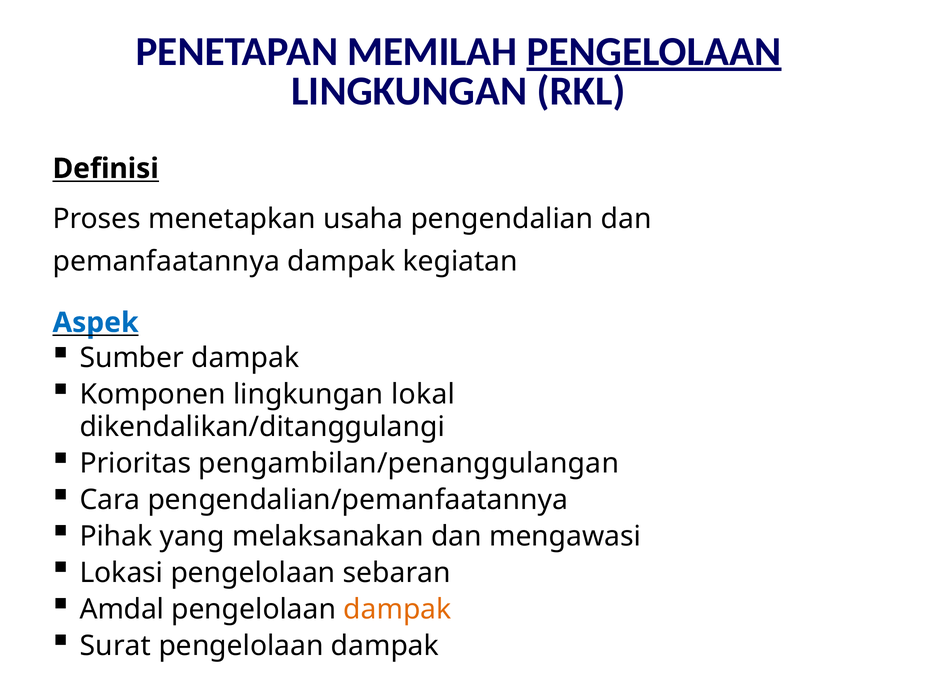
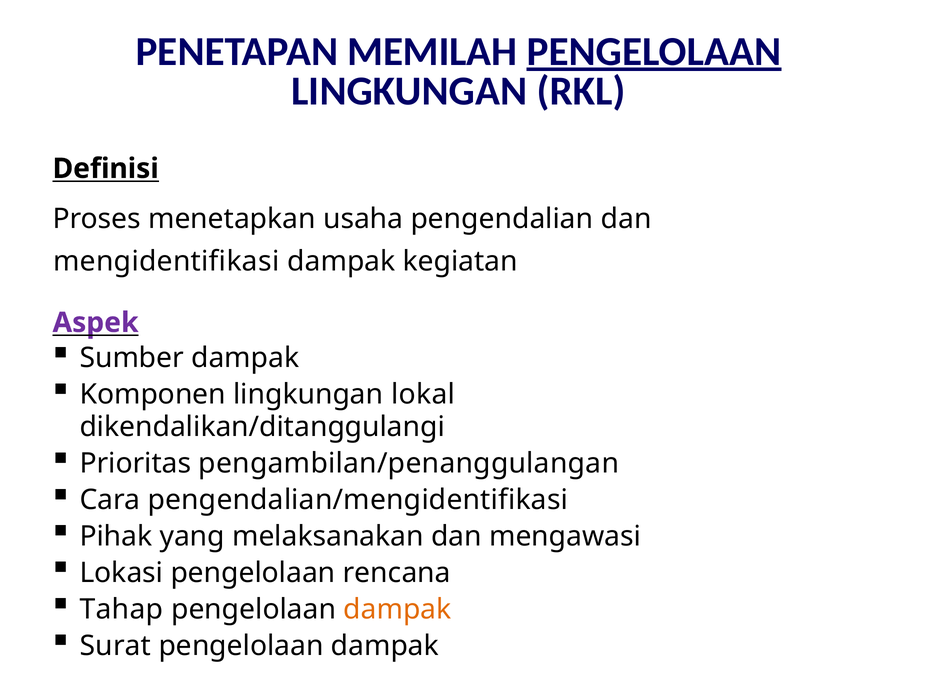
pemanfaatannya: pemanfaatannya -> mengidentifikasi
Aspek colour: blue -> purple
pengendalian/pemanfaatannya: pengendalian/pemanfaatannya -> pengendalian/mengidentifikasi
sebaran: sebaran -> rencana
Amdal: Amdal -> Tahap
